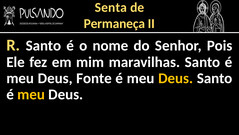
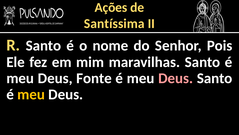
Senta: Senta -> Ações
Permaneça: Permaneça -> Santíssima
Deus at (176, 78) colour: yellow -> pink
